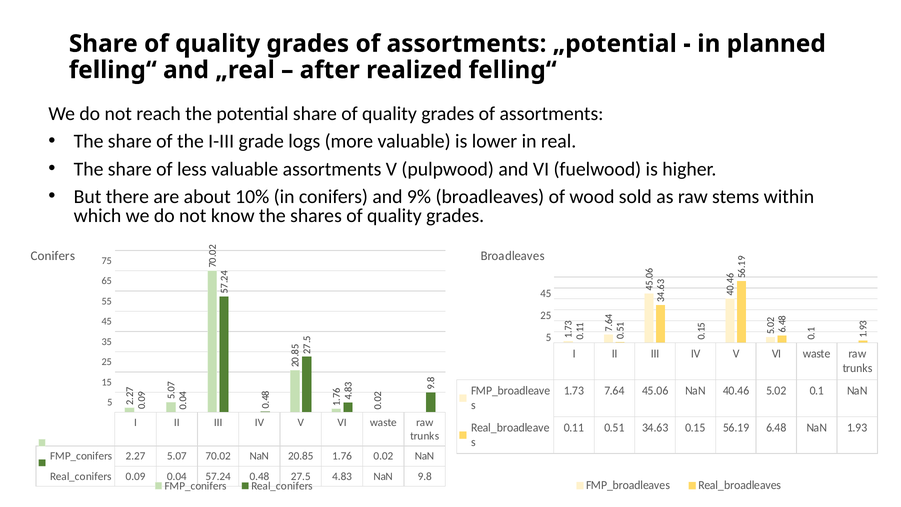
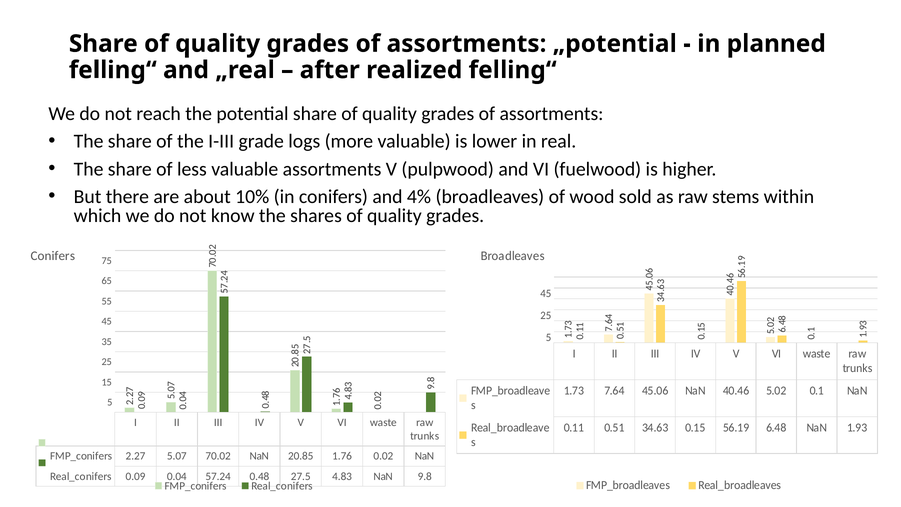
9%: 9% -> 4%
